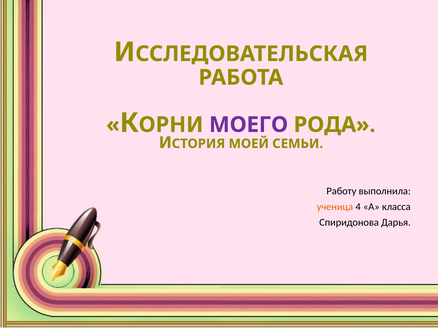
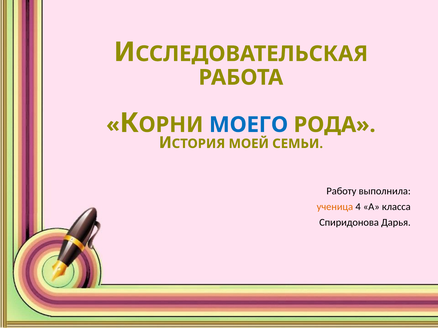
МОЕГО colour: purple -> blue
